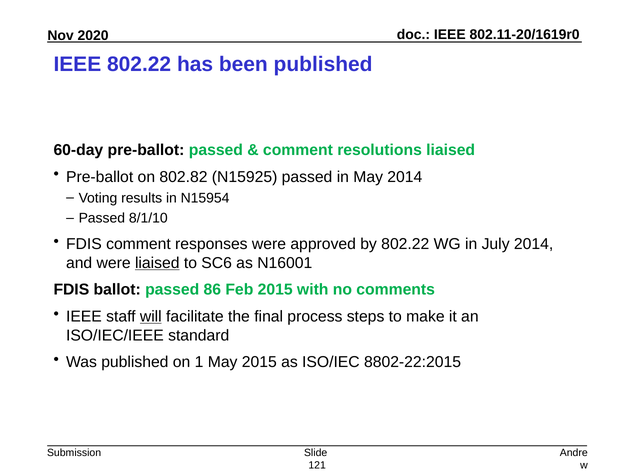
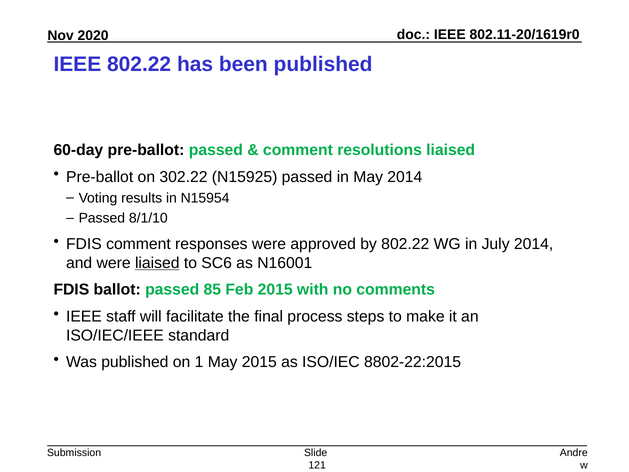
802.82: 802.82 -> 302.22
86: 86 -> 85
will underline: present -> none
